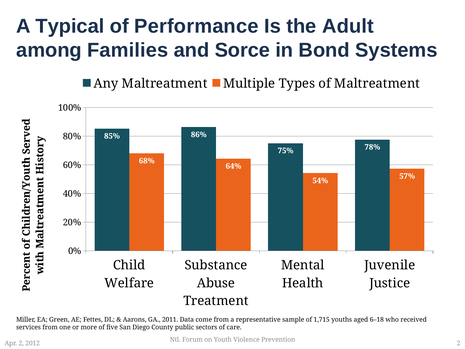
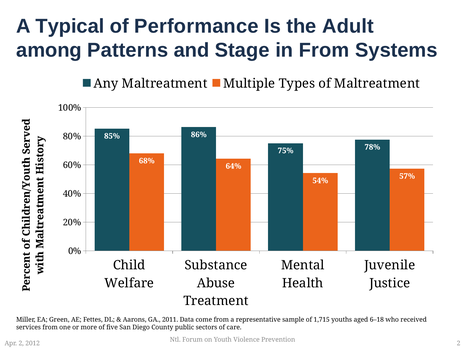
Families: Families -> Patterns
Sorce: Sorce -> Stage
in Bond: Bond -> From
